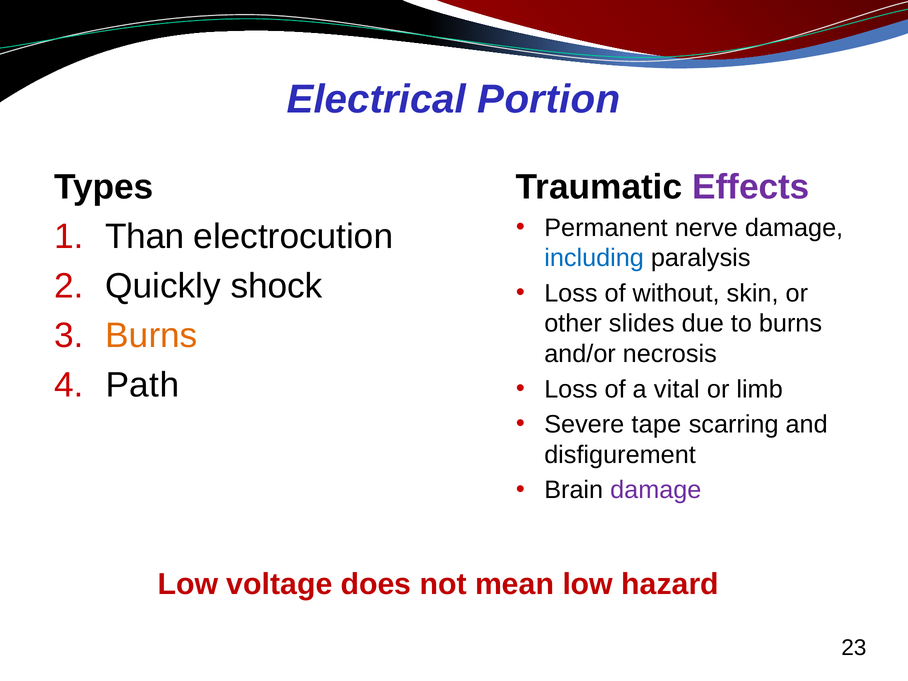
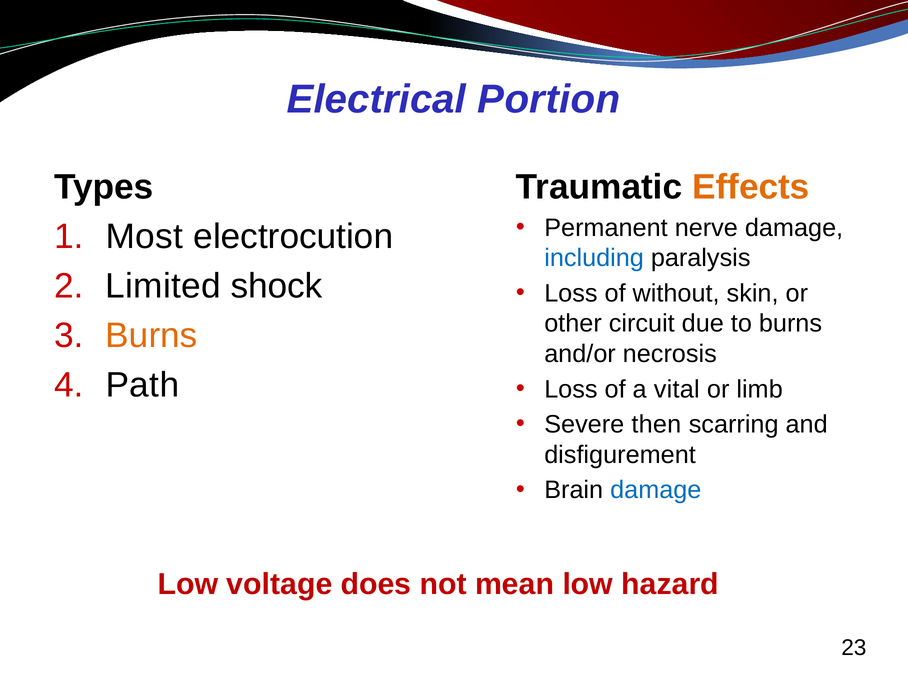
Effects colour: purple -> orange
Than: Than -> Most
Quickly: Quickly -> Limited
slides: slides -> circuit
tape: tape -> then
damage at (656, 490) colour: purple -> blue
